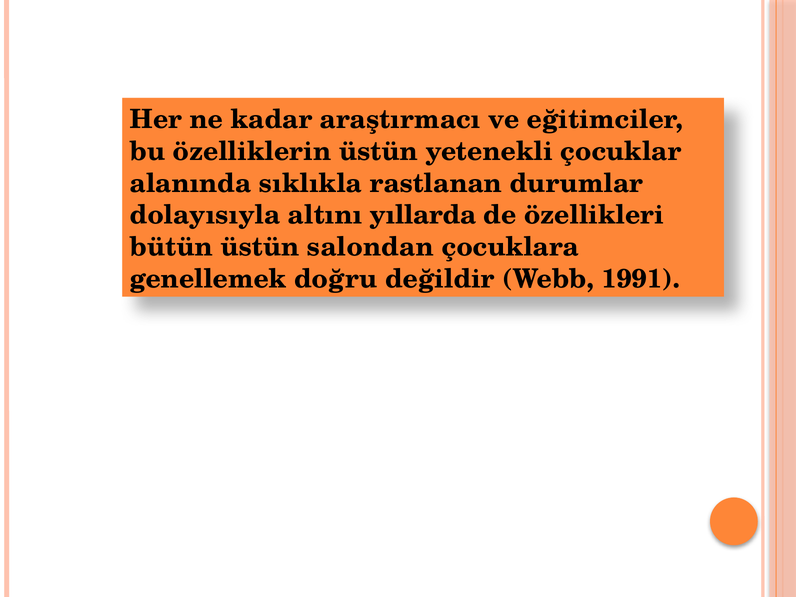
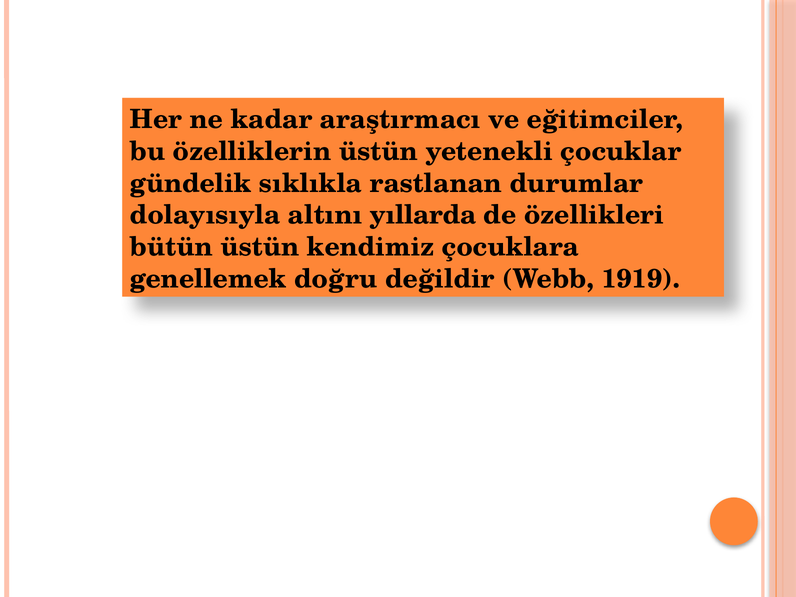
alanında: alanında -> gündelik
salondan: salondan -> kendimiz
1991: 1991 -> 1919
